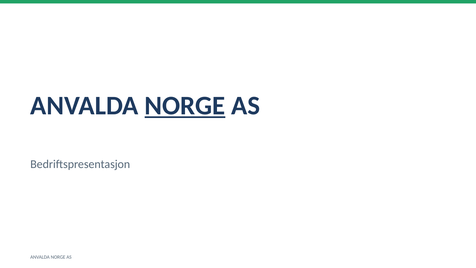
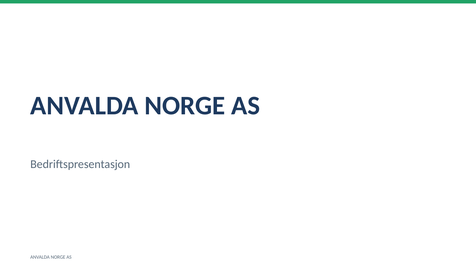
NORGE at (185, 106) underline: present -> none
